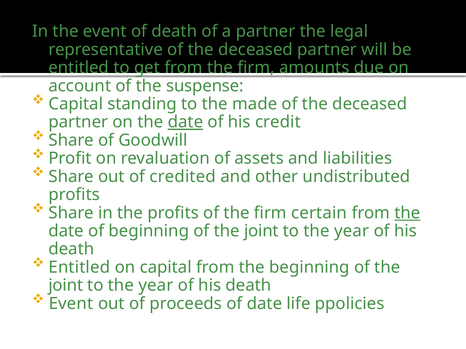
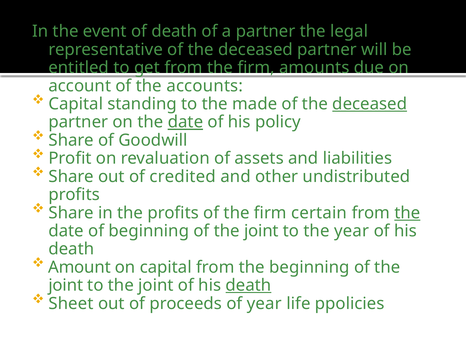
suspense: suspense -> accounts
deceased at (370, 104) underline: none -> present
credit: credit -> policy
Entitled at (79, 268): Entitled -> Amount
year at (156, 286): year -> joint
death at (248, 286) underline: none -> present
Event at (71, 304): Event -> Sheet
of date: date -> year
